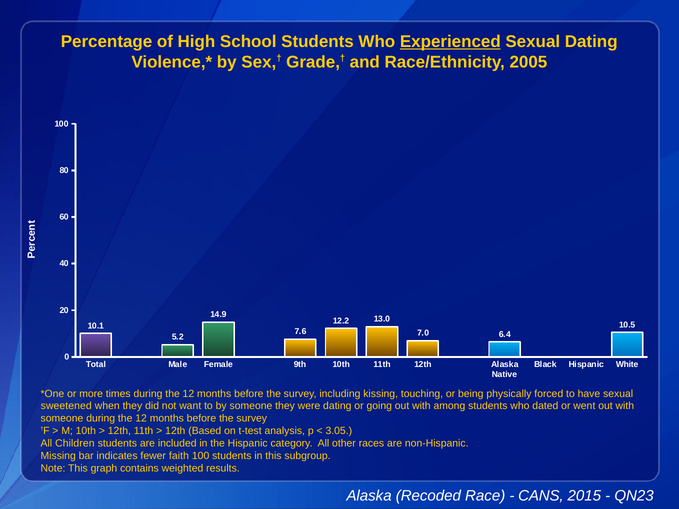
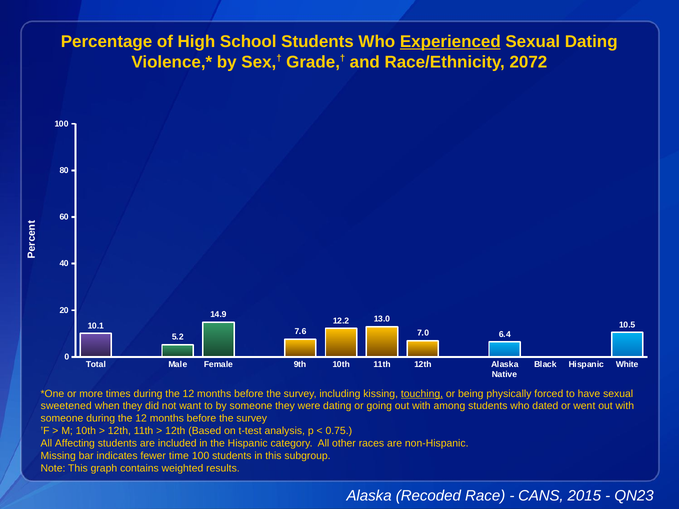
2005: 2005 -> 2072
touching underline: none -> present
3.05: 3.05 -> 0.75
Children: Children -> Affecting
faith: faith -> time
